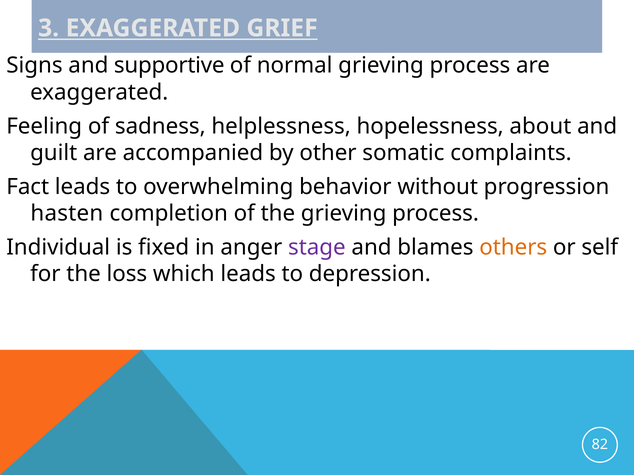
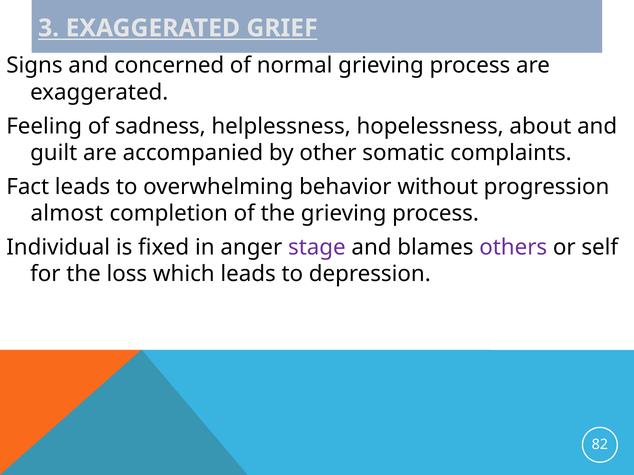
supportive: supportive -> concerned
hasten: hasten -> almost
others colour: orange -> purple
